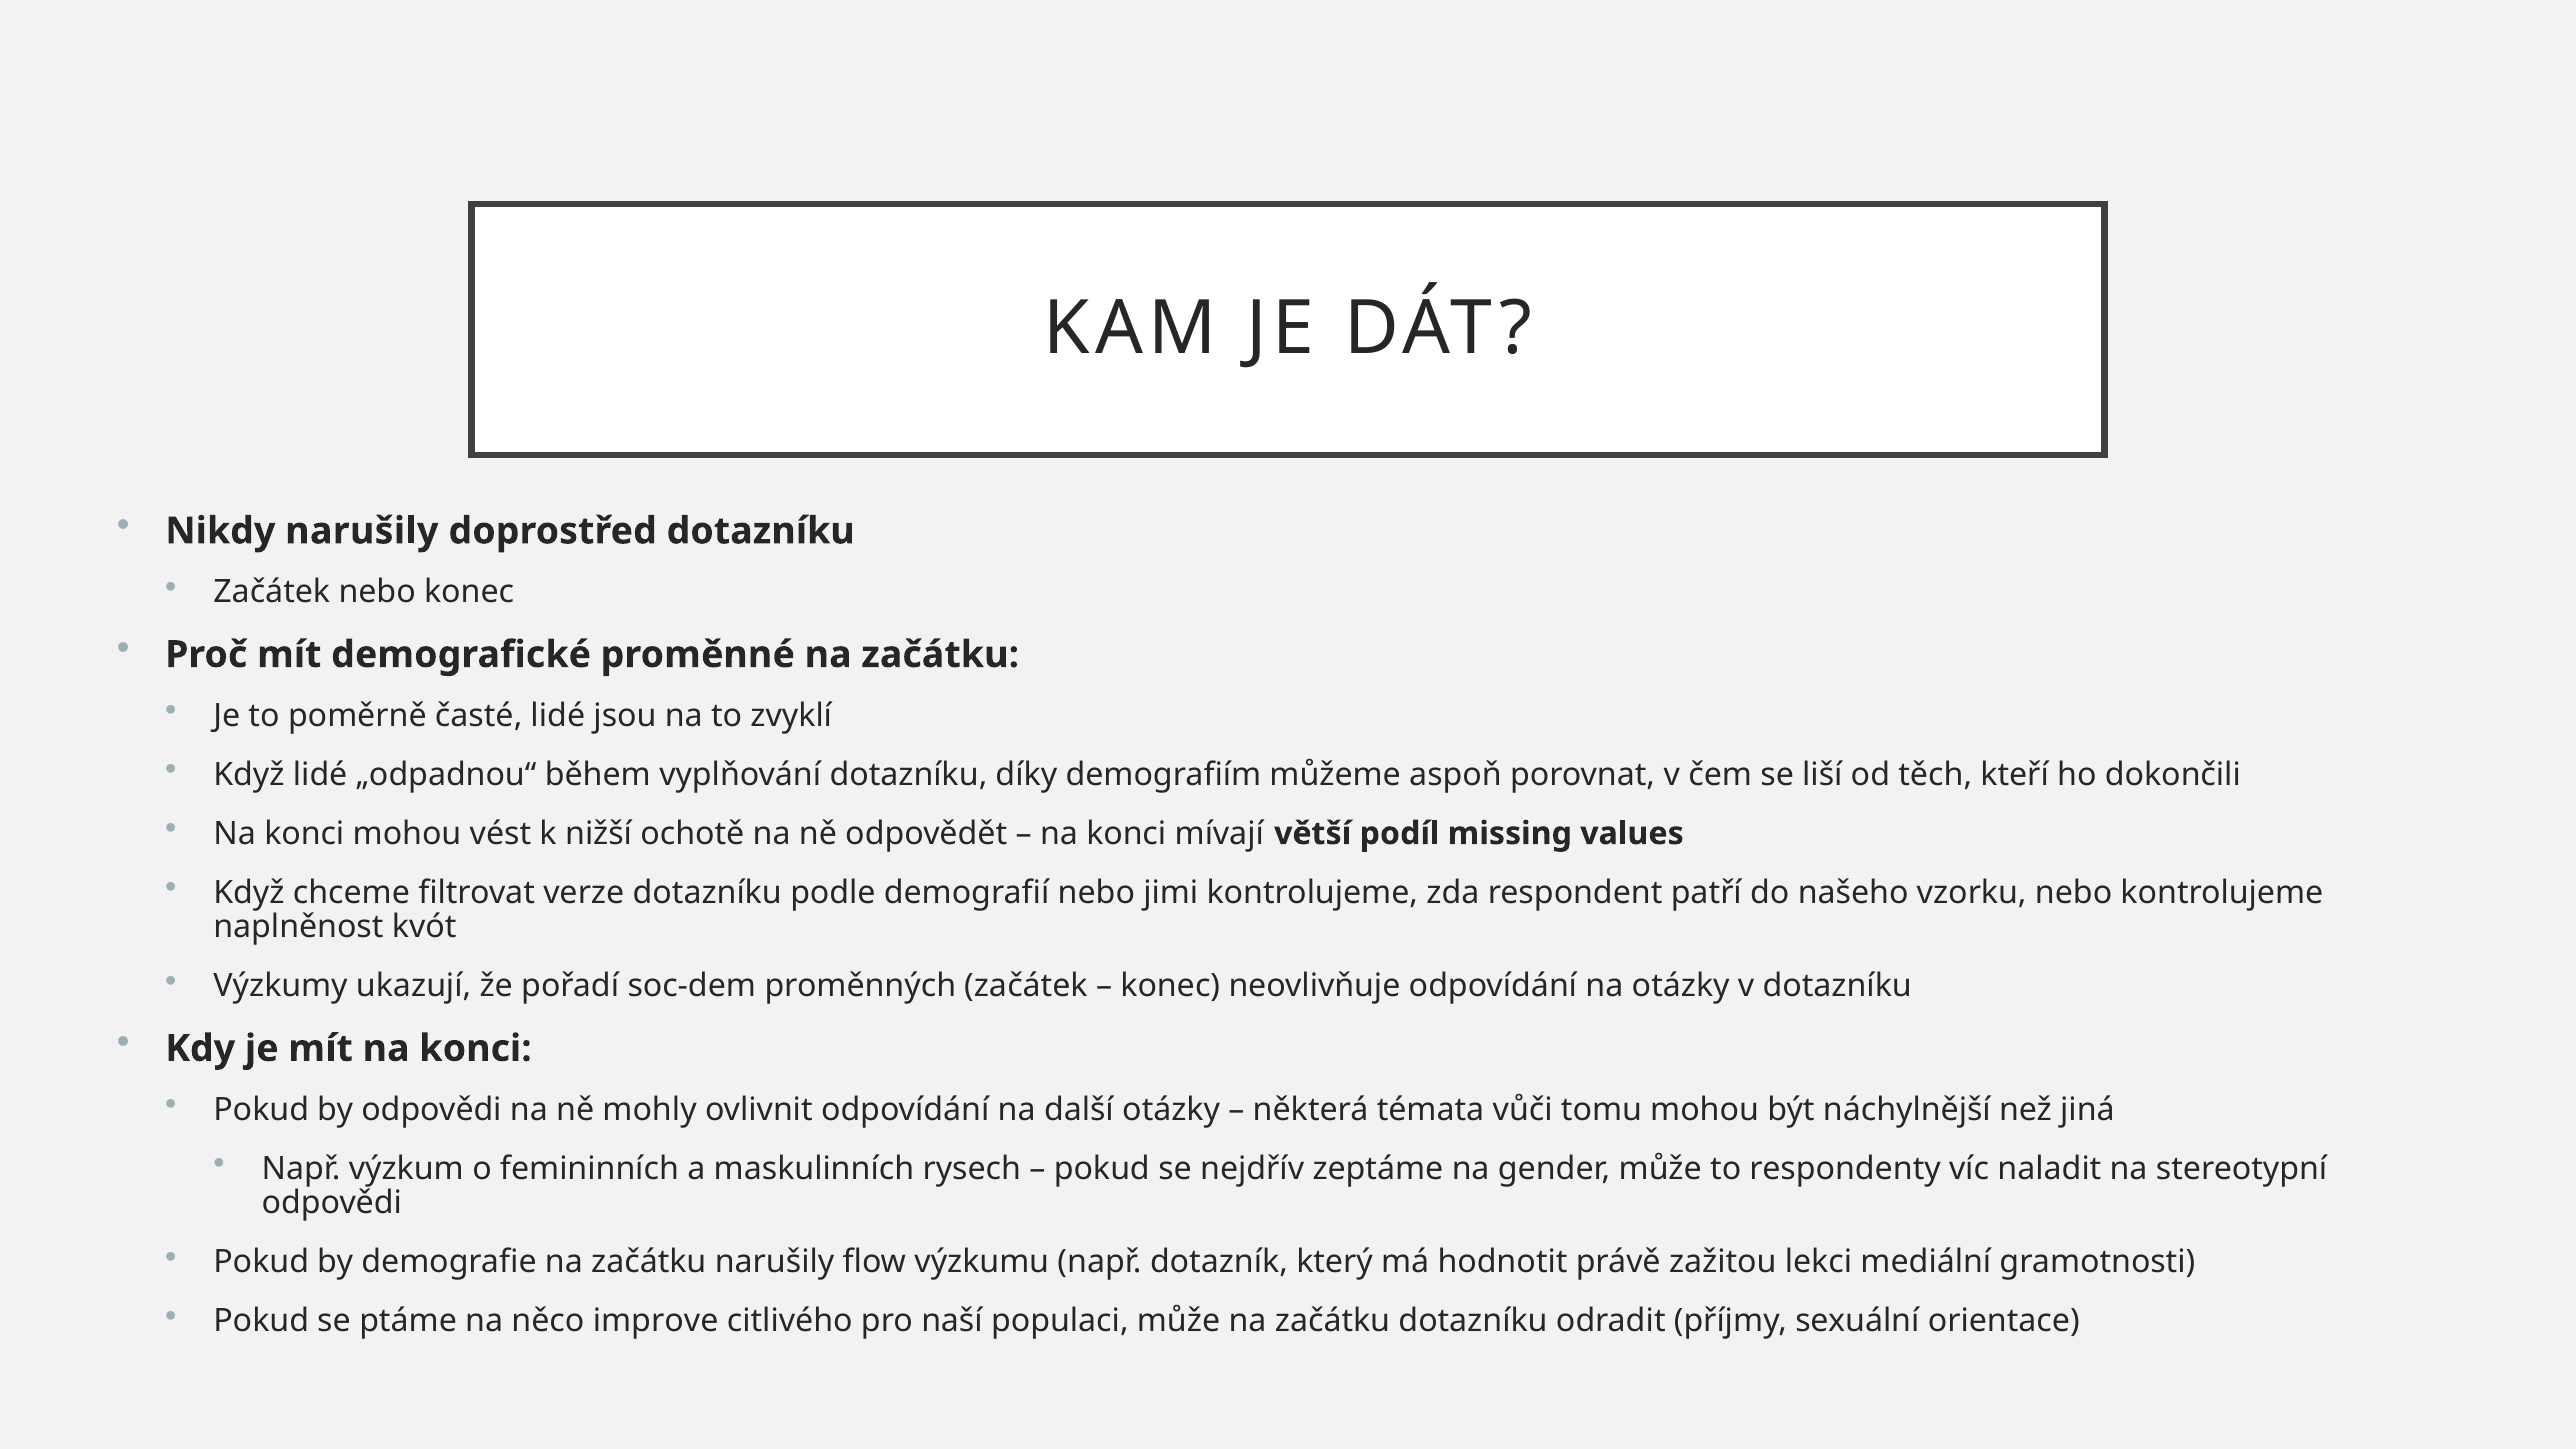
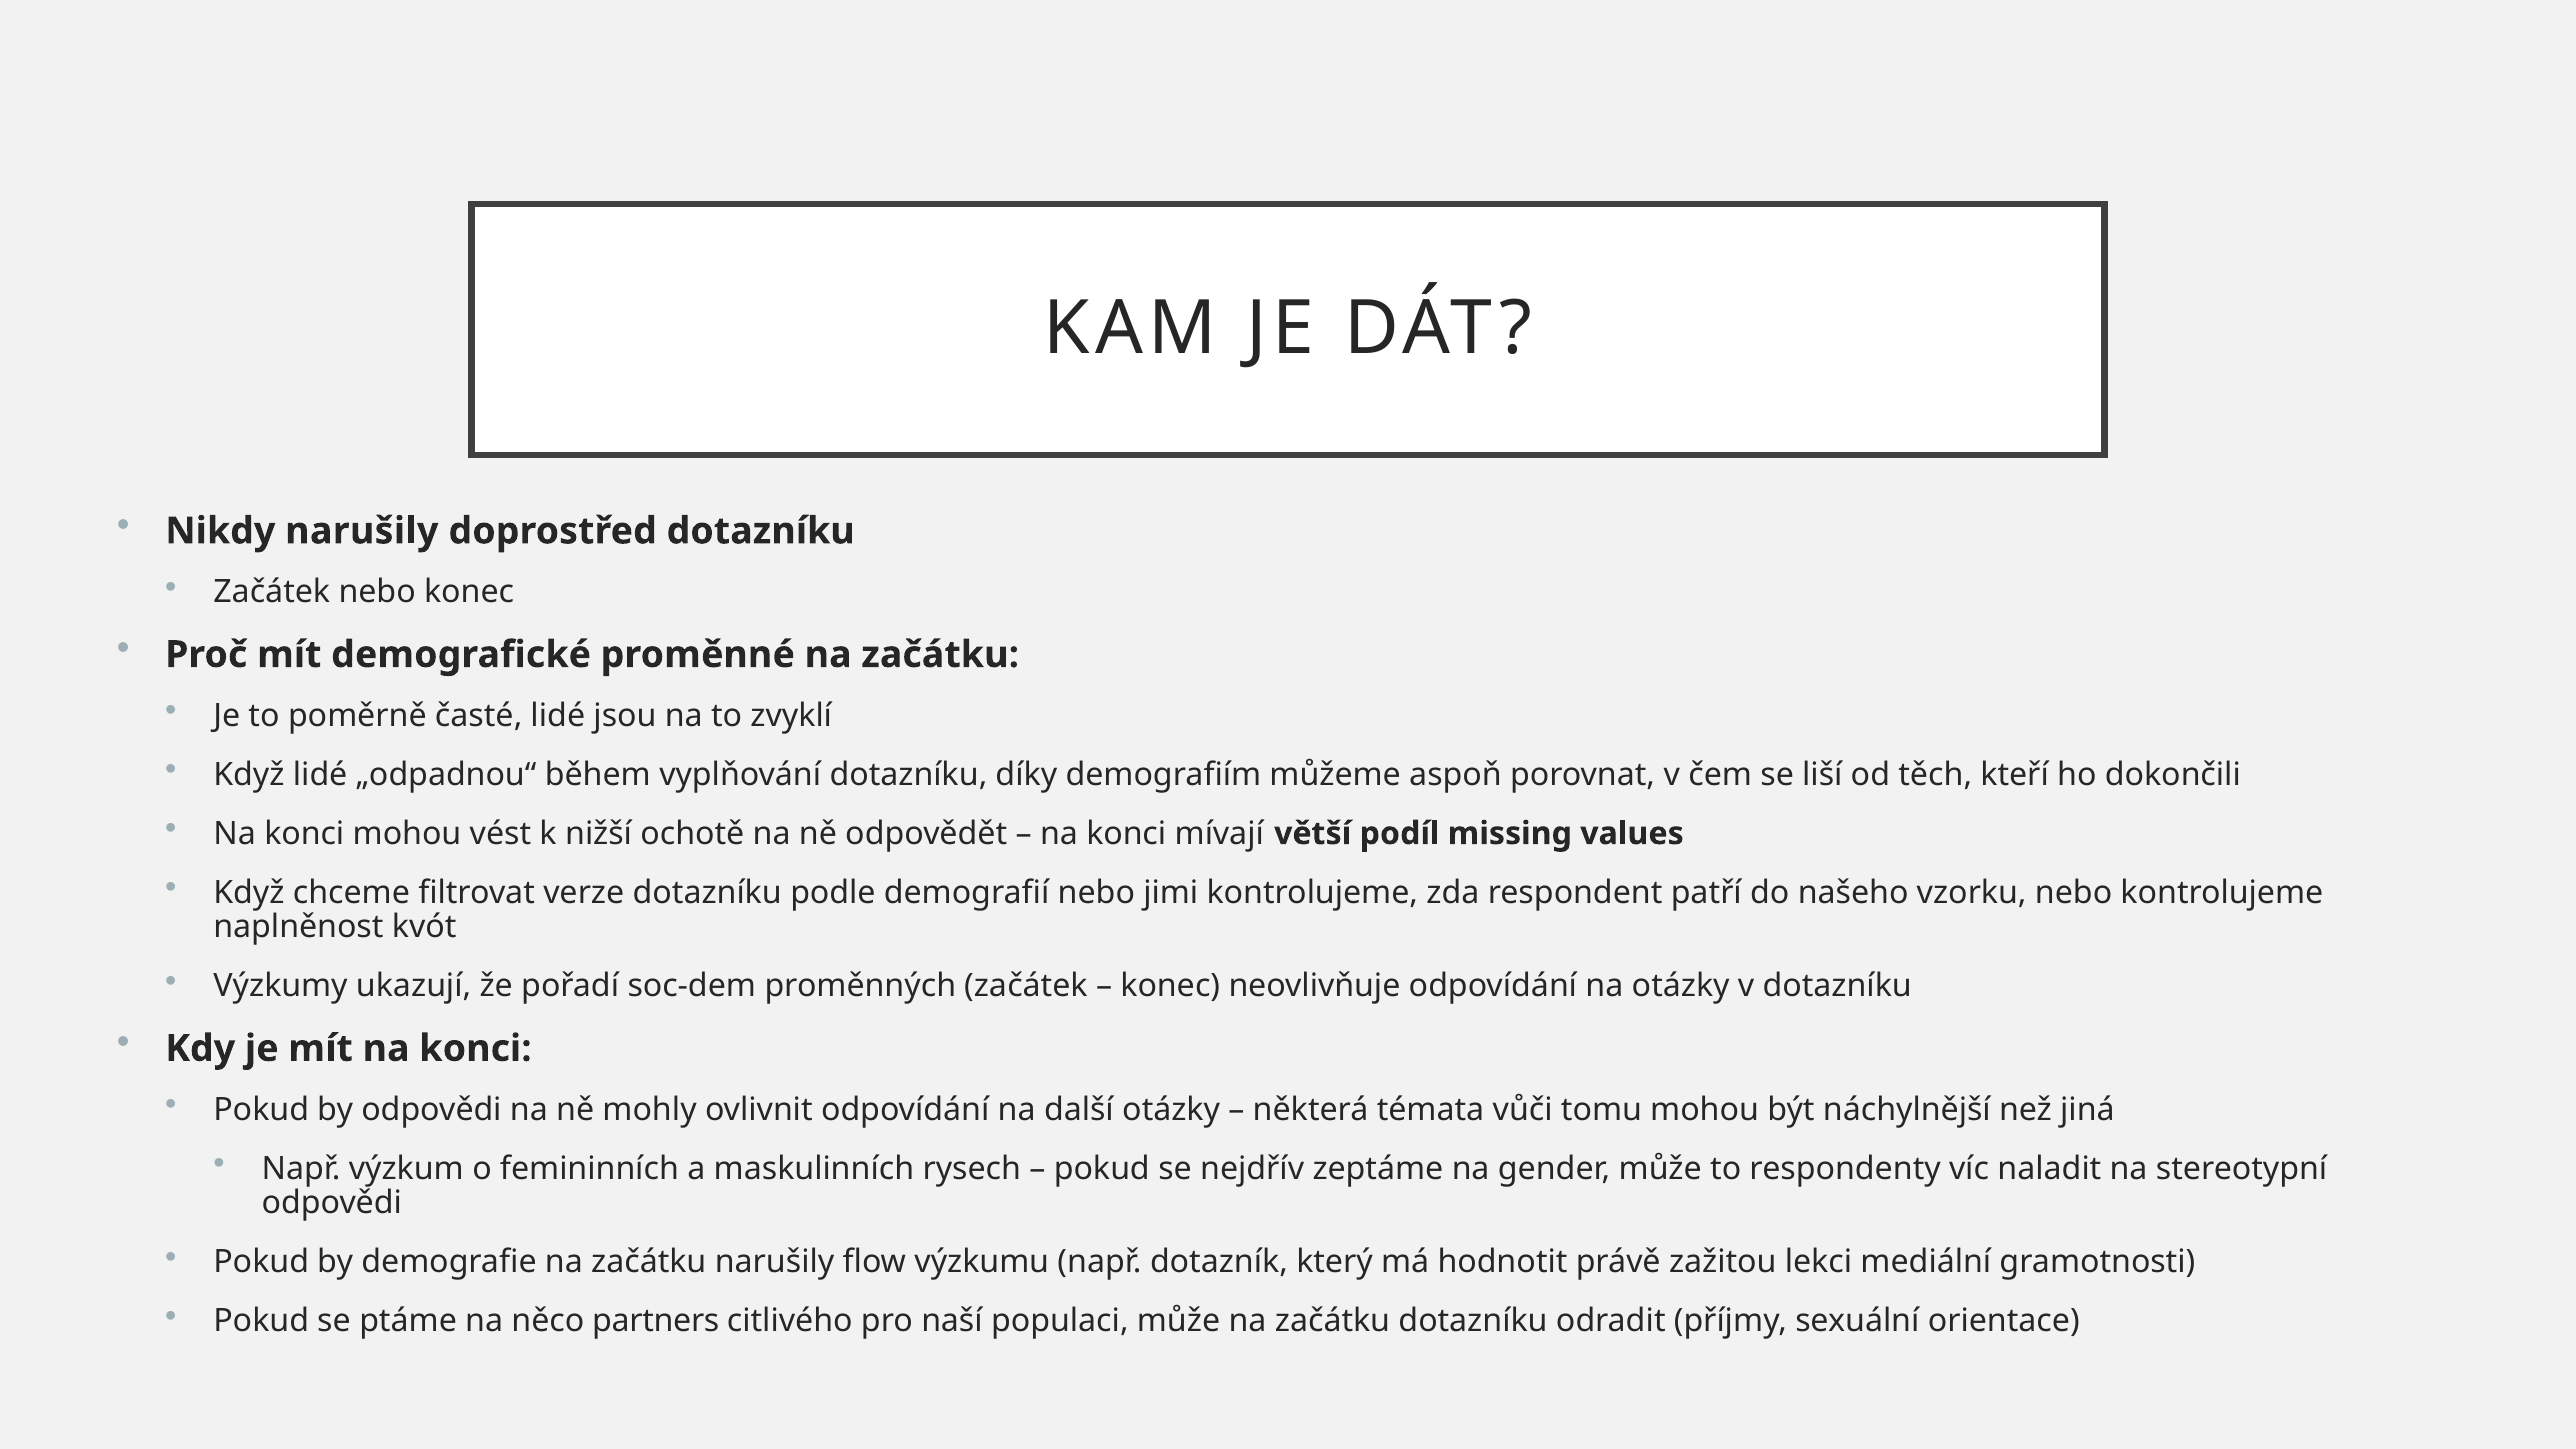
improve: improve -> partners
